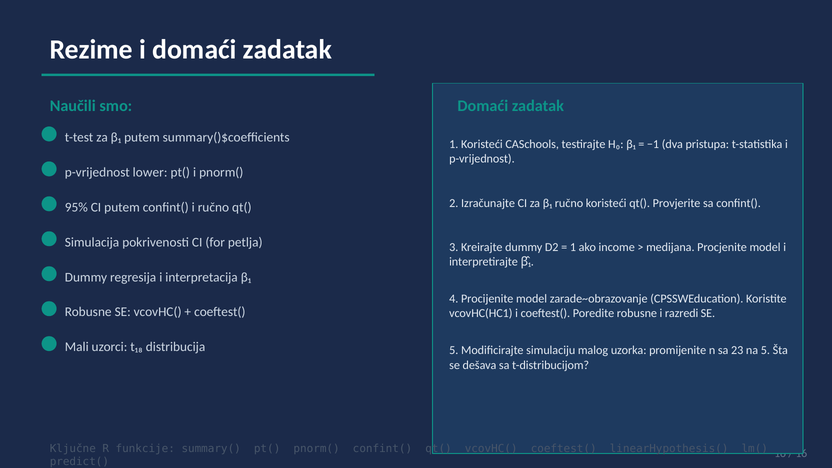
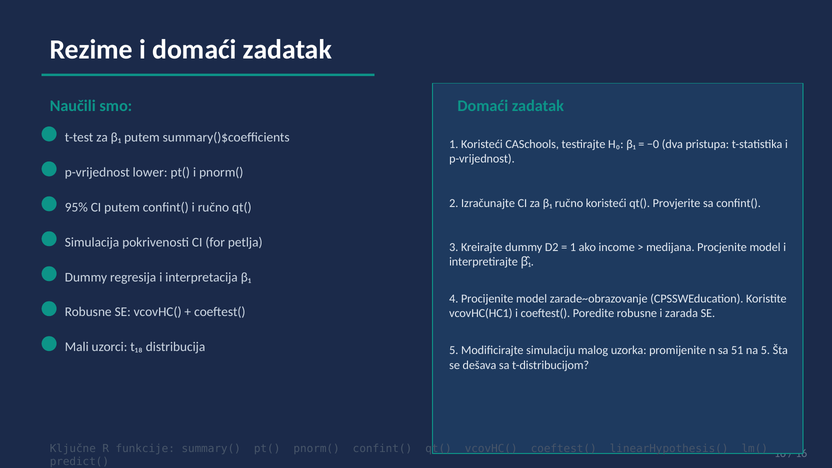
−1: −1 -> −0
razredi: razredi -> zarada
23: 23 -> 51
